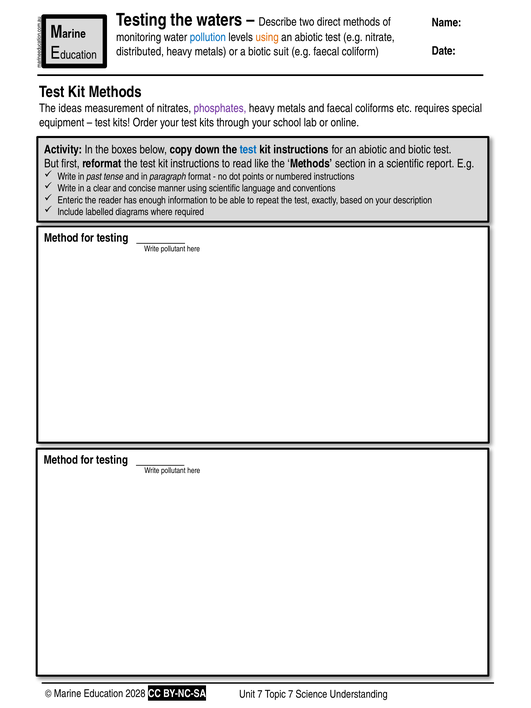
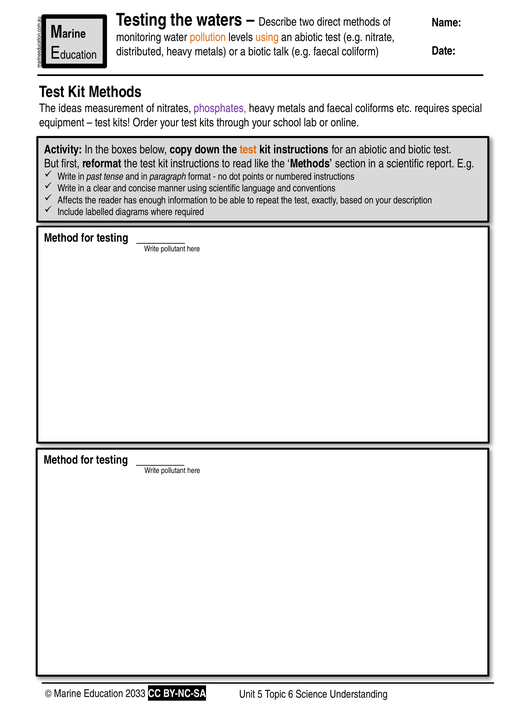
pollution colour: blue -> orange
suit: suit -> talk
test at (248, 150) colour: blue -> orange
Enteric: Enteric -> Affects
2028: 2028 -> 2033
Unit 7: 7 -> 5
Topic 7: 7 -> 6
